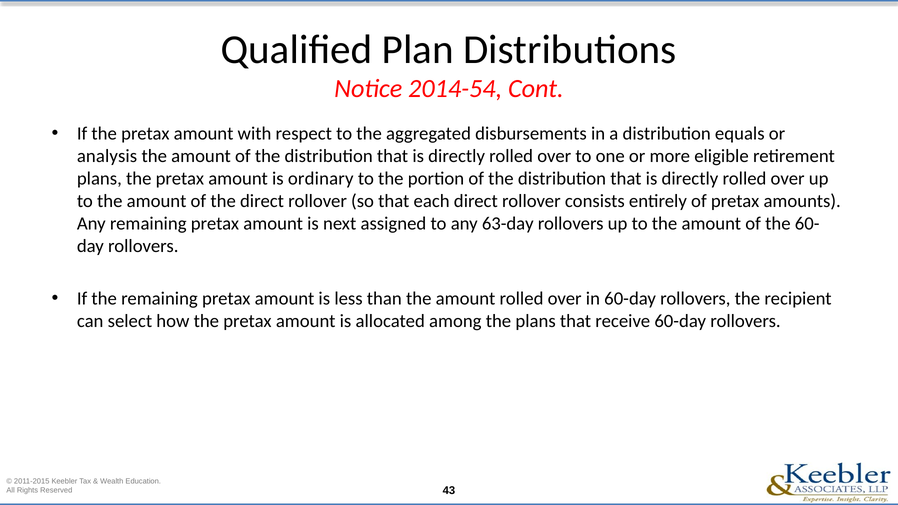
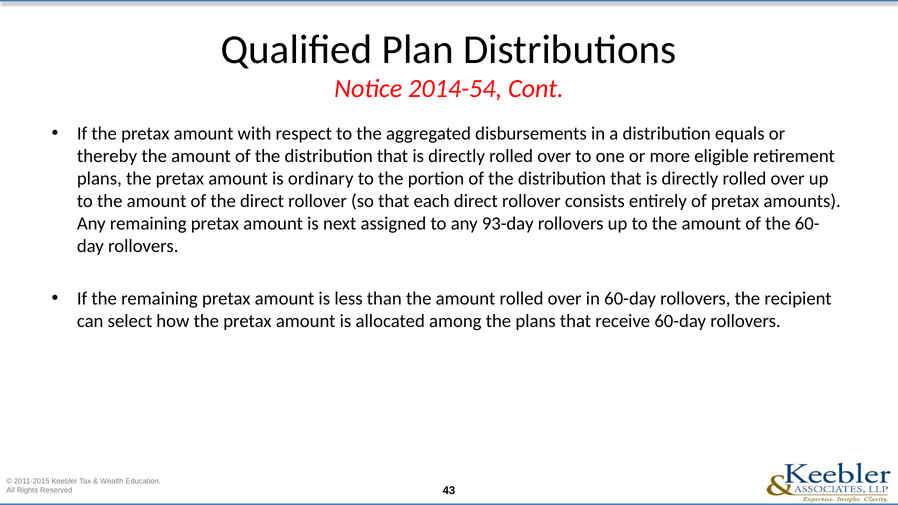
analysis: analysis -> thereby
63-day: 63-day -> 93-day
